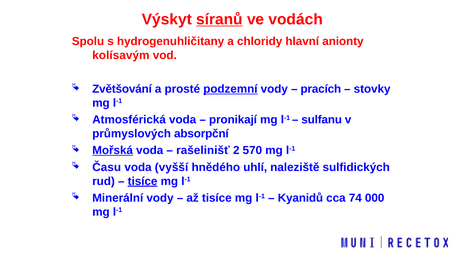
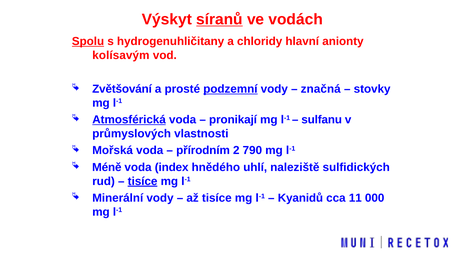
Spolu underline: none -> present
pracích: pracích -> značná
Atmosférická underline: none -> present
absorpční: absorpční -> vlastnosti
Mořská underline: present -> none
rašelinišť: rašelinišť -> přírodním
570: 570 -> 790
Času: Času -> Méně
vyšší: vyšší -> index
74: 74 -> 11
